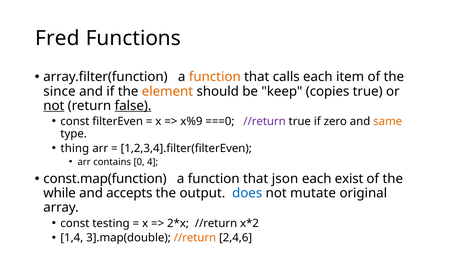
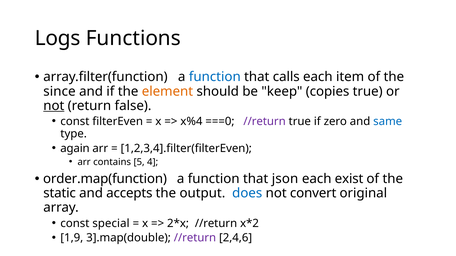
Fred: Fred -> Logs
function at (215, 77) colour: orange -> blue
false underline: present -> none
x%9: x%9 -> x%4
same colour: orange -> blue
thing: thing -> again
0: 0 -> 5
const.map(function: const.map(function -> order.map(function
while: while -> static
mutate: mutate -> convert
testing: testing -> special
1,4: 1,4 -> 1,9
//return at (195, 238) colour: orange -> purple
